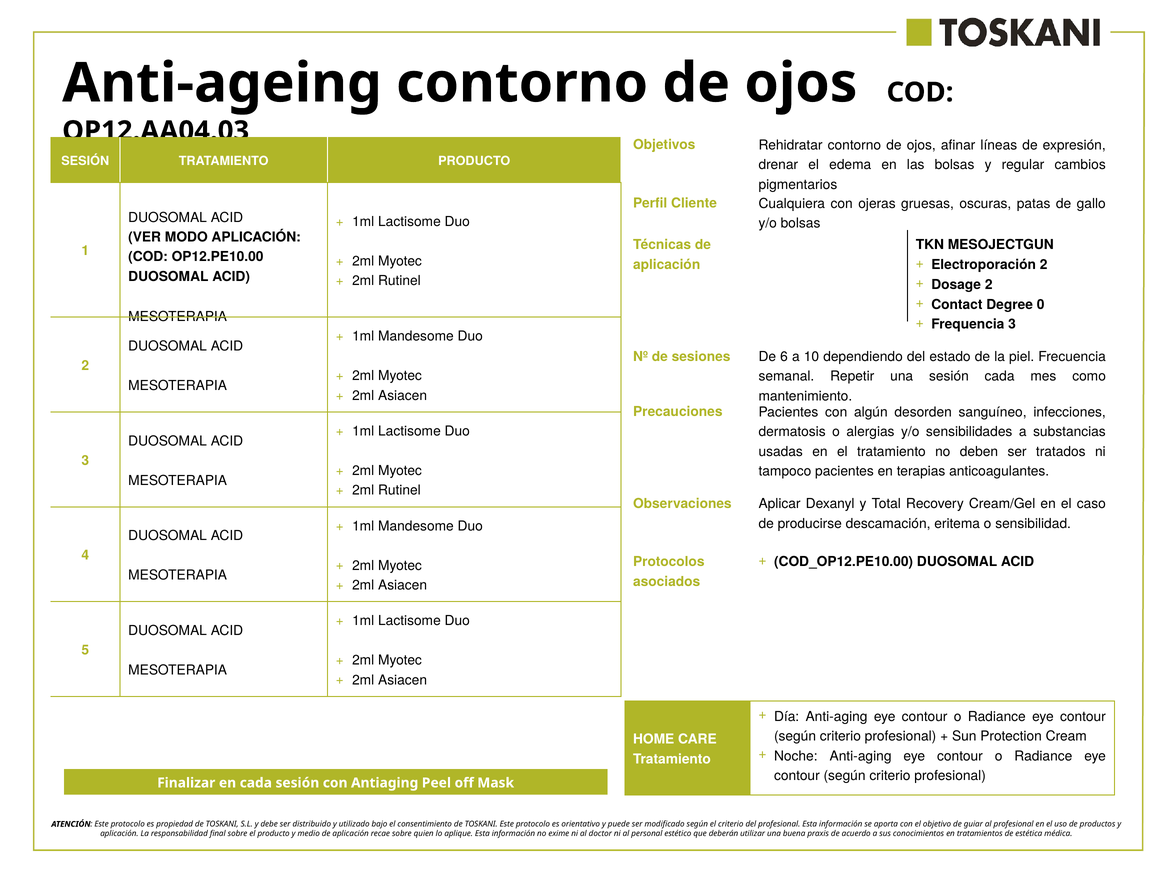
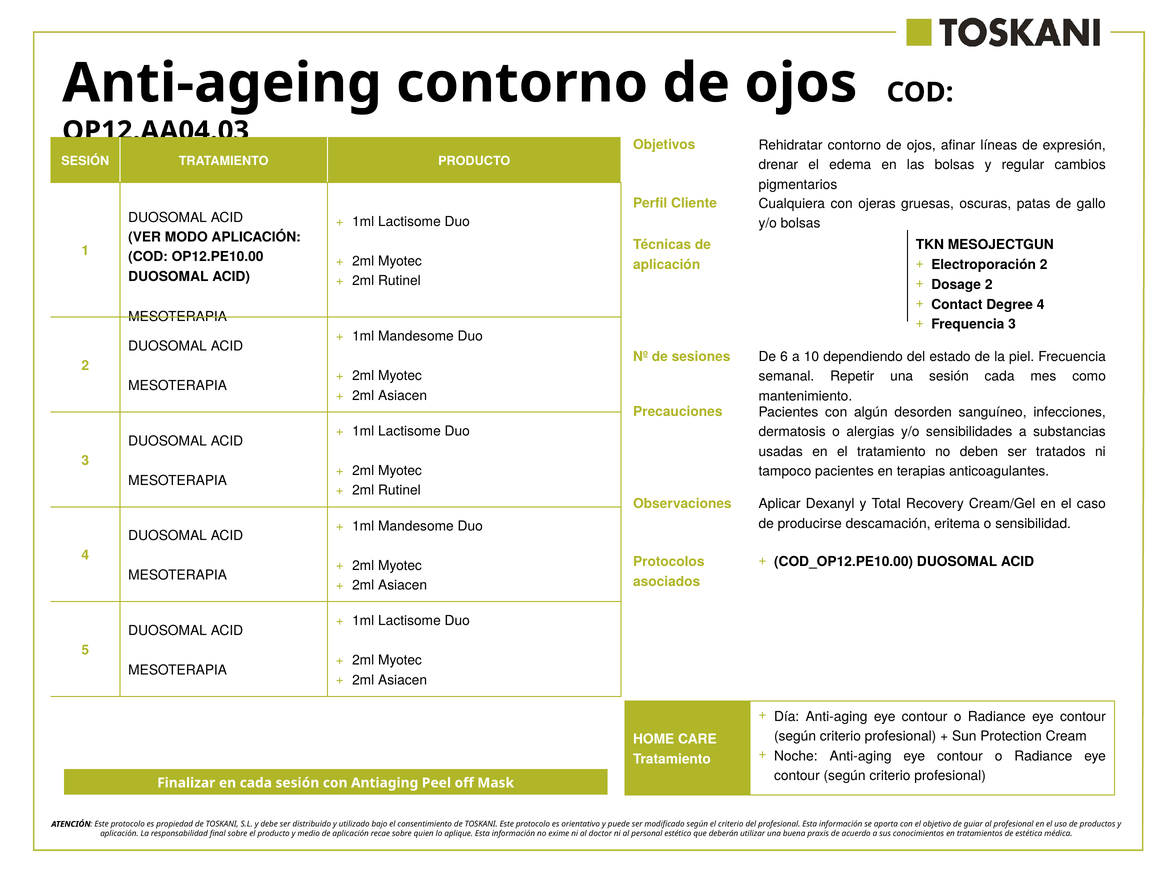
Degree 0: 0 -> 4
